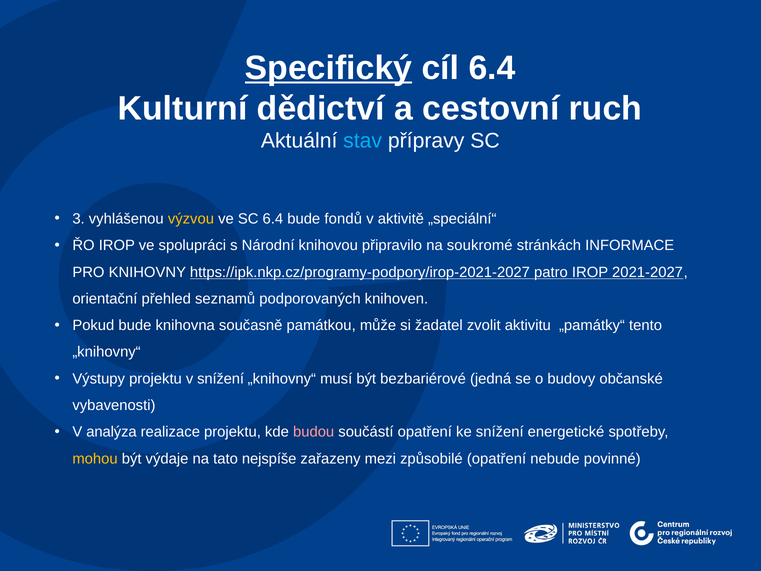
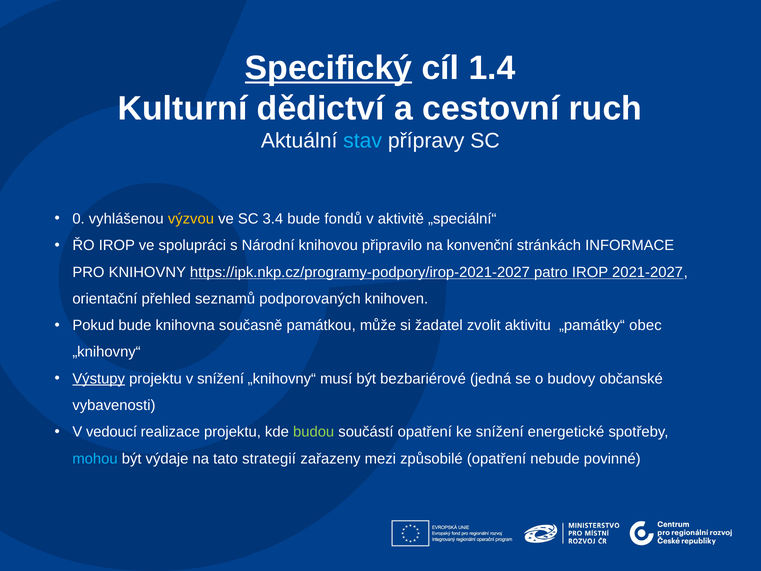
cíl 6.4: 6.4 -> 1.4
3: 3 -> 0
SC 6.4: 6.4 -> 3.4
soukromé: soukromé -> konvenční
tento: tento -> obec
Výstupy underline: none -> present
analýza: analýza -> vedoucí
budou colour: pink -> light green
mohou colour: yellow -> light blue
nejspíše: nejspíše -> strategií
